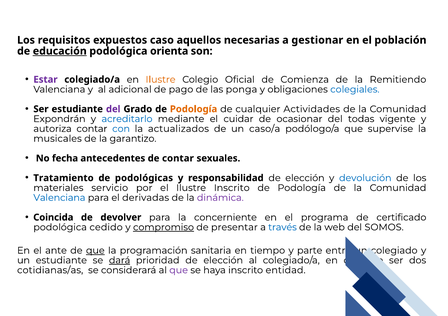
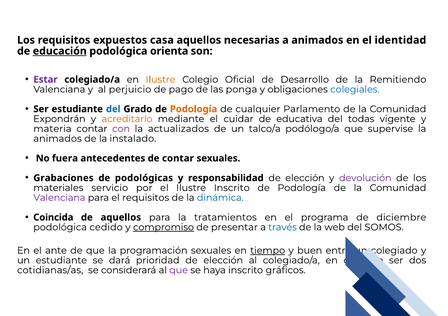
expuestos caso: caso -> casa
a gestionar: gestionar -> animados
población: población -> identidad
Comienza: Comienza -> Desarrollo
adicional: adicional -> perjuicio
del at (113, 109) colour: purple -> blue
Actividades: Actividades -> Parlamento
acreditarlo colour: blue -> orange
ocasionar: ocasionar -> educativa
autoriza: autoriza -> materia
con colour: blue -> purple
caso/a: caso/a -> talco/a
musicales at (58, 139): musicales -> animados
garantizo: garantizo -> instalado
fecha: fecha -> fuera
Tratamiento: Tratamiento -> Grabaciones
devolución colour: blue -> purple
Valenciana at (59, 198) colour: blue -> purple
el derivadas: derivadas -> requisitos
dinámica colour: purple -> blue
de devolver: devolver -> aquellos
concerniente: concerniente -> tratamientos
certificado: certificado -> diciembre
que at (95, 251) underline: present -> none
programación sanitaria: sanitaria -> sexuales
tiempo underline: none -> present
parte: parte -> buen
dará underline: present -> none
entidad: entidad -> gráficos
